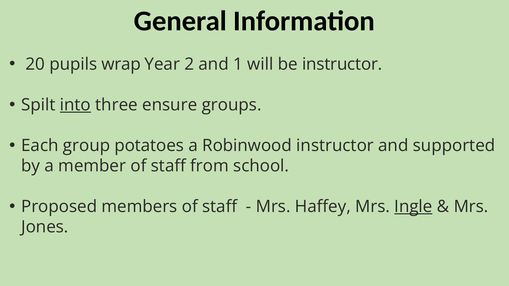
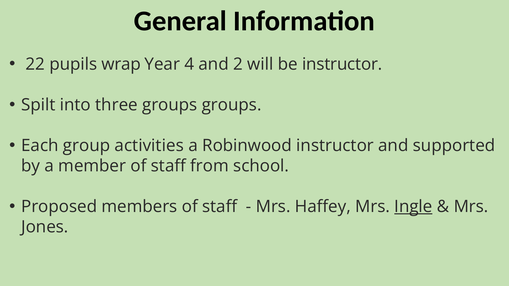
20: 20 -> 22
2: 2 -> 4
1: 1 -> 2
into underline: present -> none
three ensure: ensure -> groups
potatoes: potatoes -> activities
